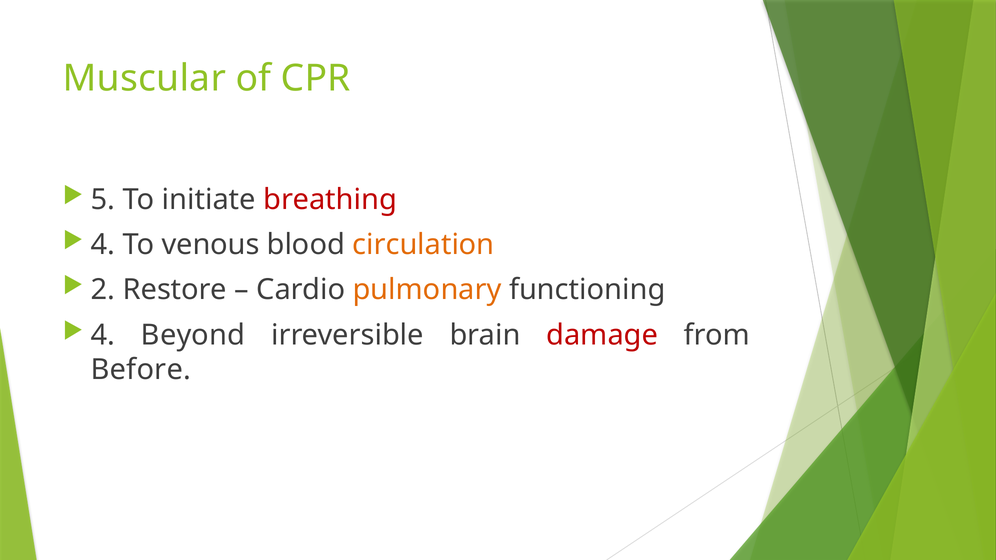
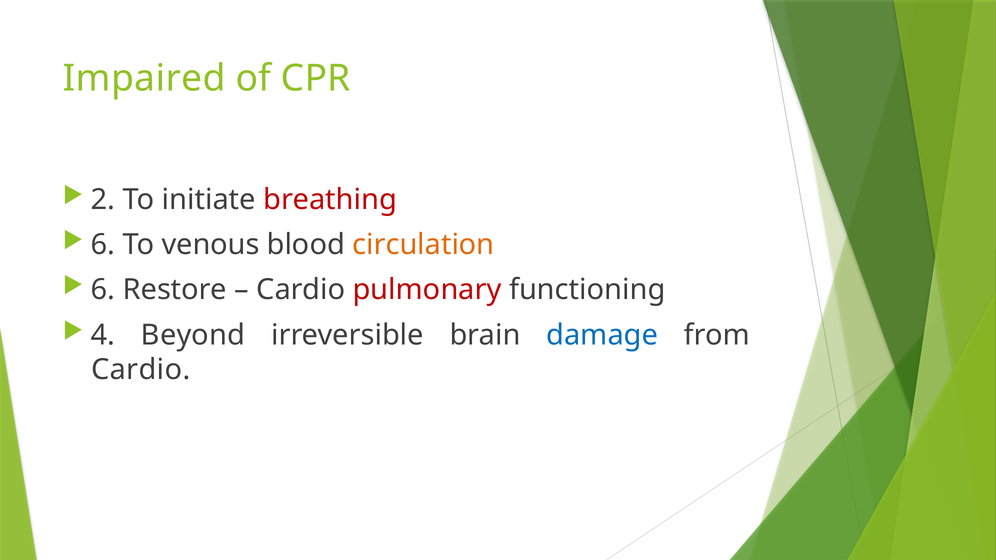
Muscular: Muscular -> Impaired
5: 5 -> 2
4 at (103, 245): 4 -> 6
2 at (103, 290): 2 -> 6
pulmonary colour: orange -> red
damage colour: red -> blue
Before at (141, 370): Before -> Cardio
